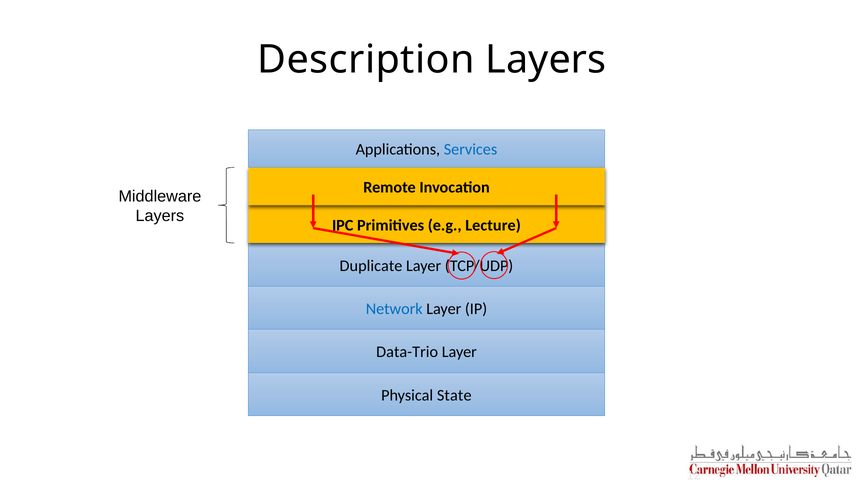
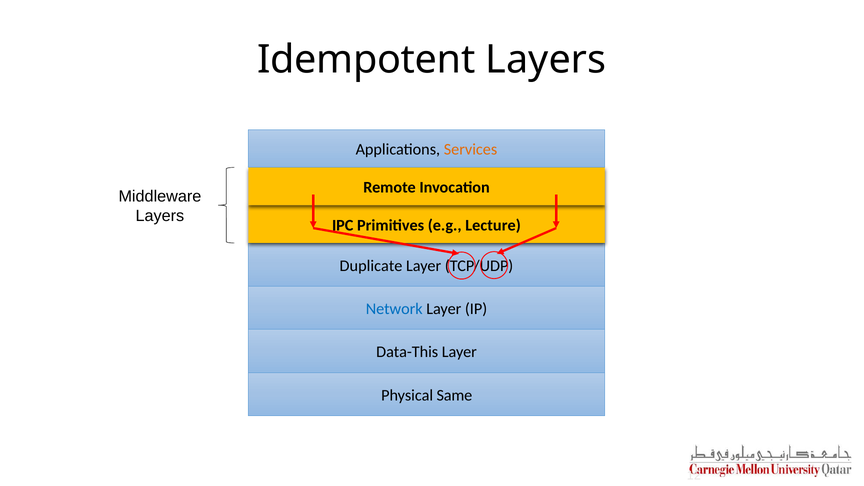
Description: Description -> Idempotent
Services colour: blue -> orange
Data-Trio: Data-Trio -> Data-This
State: State -> Same
